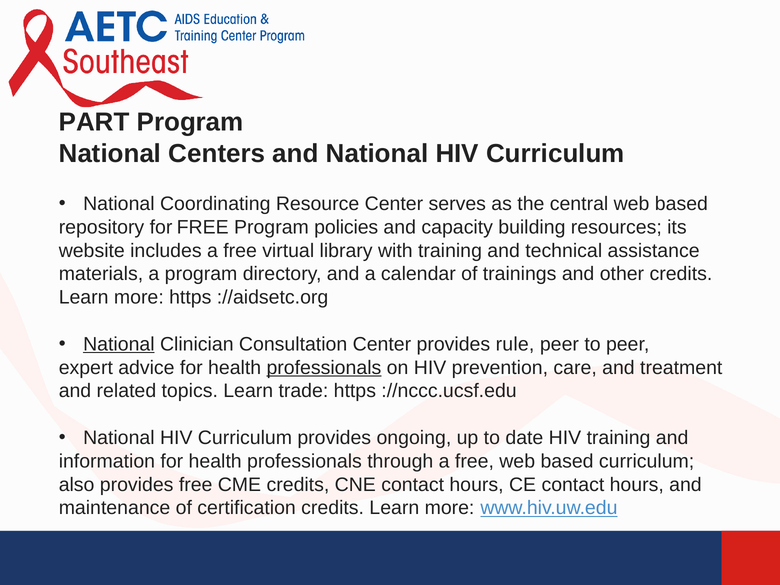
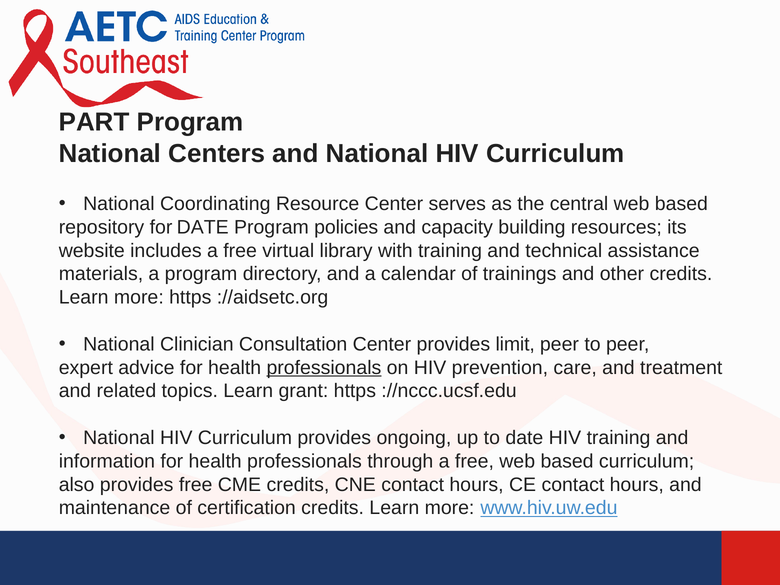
for FREE: FREE -> DATE
National at (119, 344) underline: present -> none
rule: rule -> limit
trade: trade -> grant
